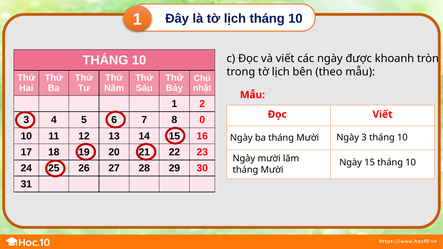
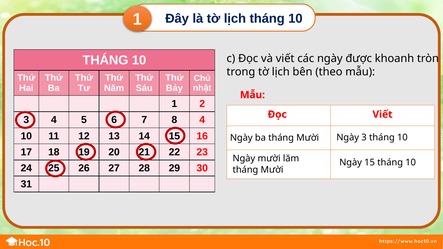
8 0: 0 -> 4
